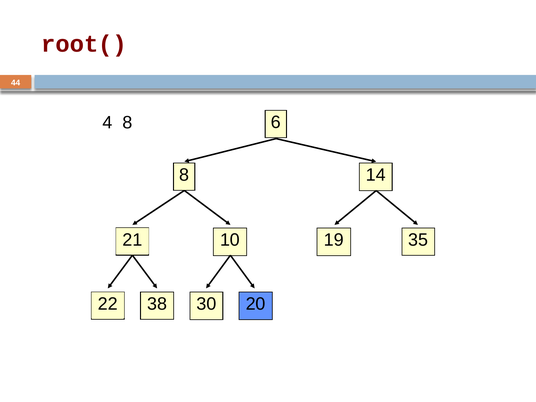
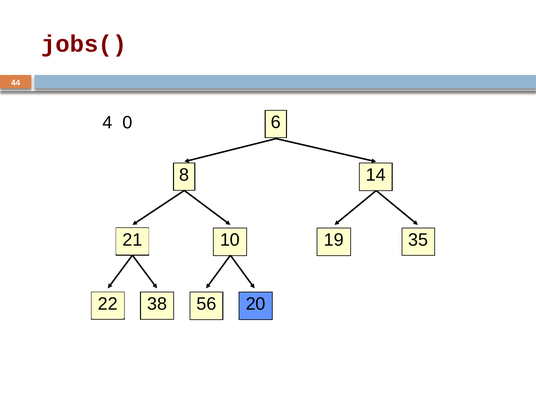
root(: root( -> jobs(
4 8: 8 -> 0
30: 30 -> 56
